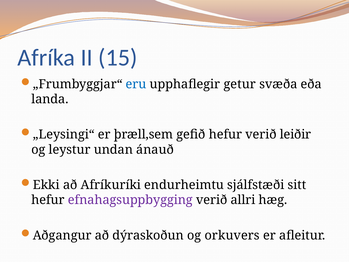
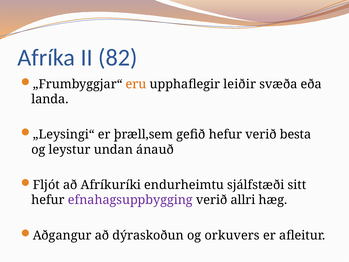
15: 15 -> 82
eru colour: blue -> orange
getur: getur -> leiðir
leiðir: leiðir -> besta
Ekki: Ekki -> Fljót
